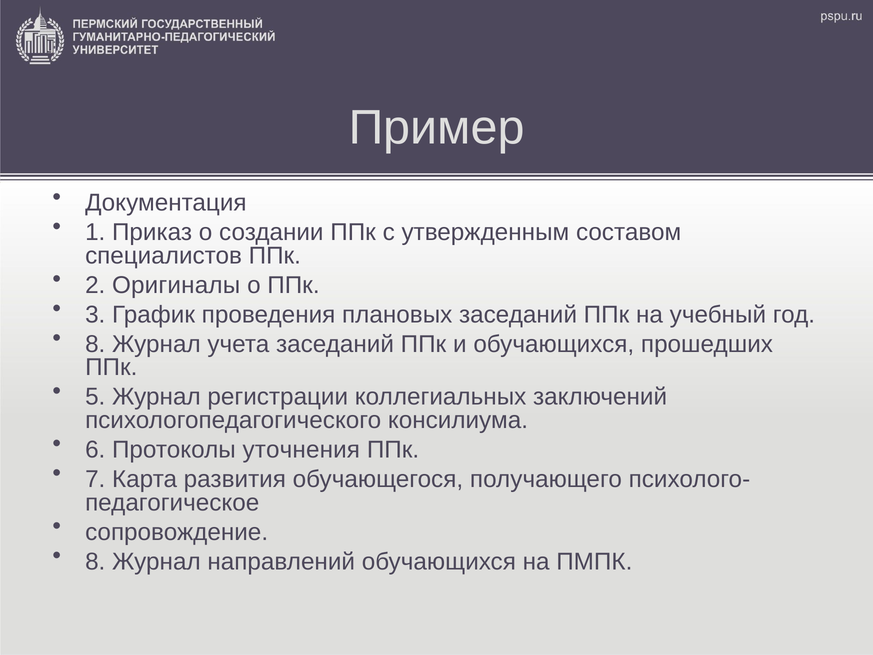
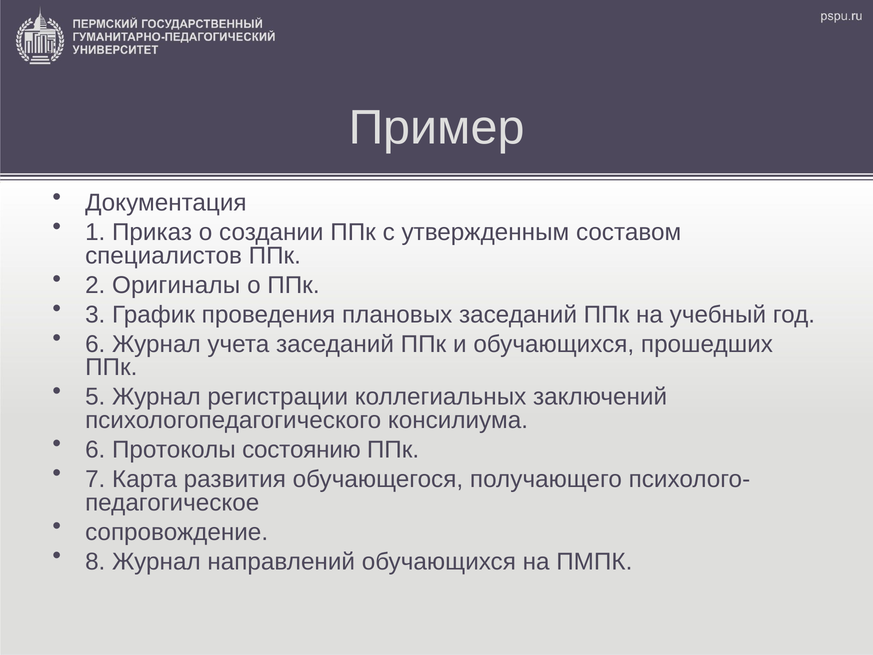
8 at (95, 344): 8 -> 6
уточнения: уточнения -> состоянию
